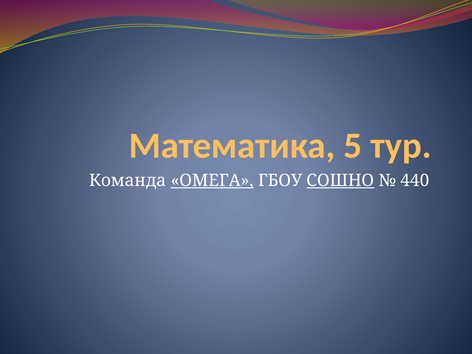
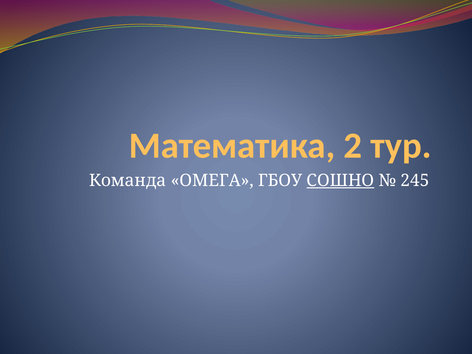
5: 5 -> 2
ОМЕГА underline: present -> none
440: 440 -> 245
